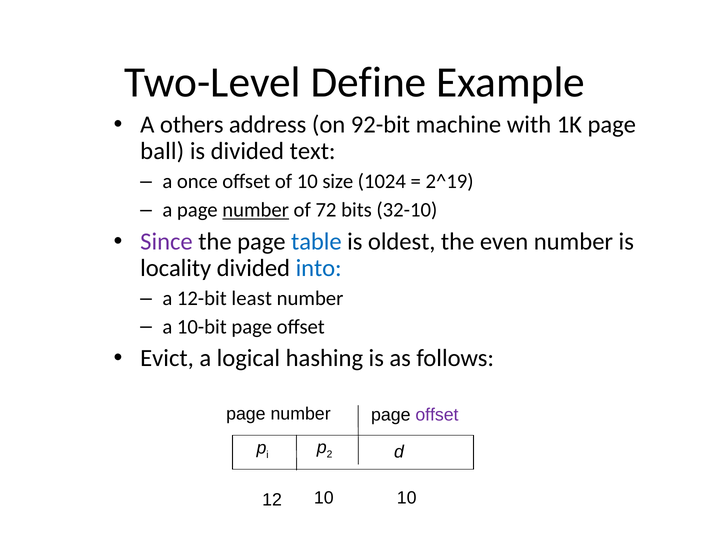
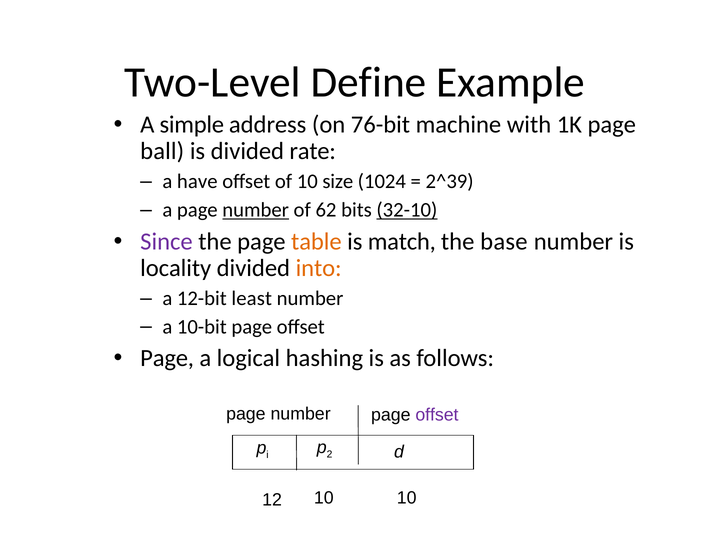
others: others -> simple
92-bit: 92-bit -> 76-bit
text: text -> rate
once: once -> have
2^19: 2^19 -> 2^39
72: 72 -> 62
32-10 underline: none -> present
table colour: blue -> orange
oldest: oldest -> match
even: even -> base
into colour: blue -> orange
Evict at (167, 358): Evict -> Page
